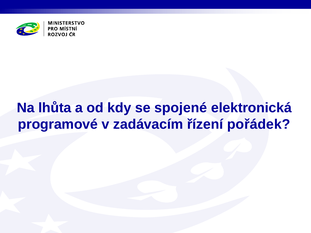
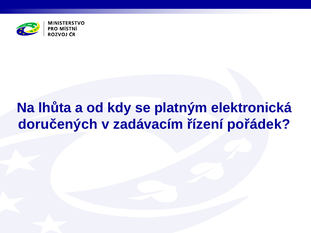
spojené: spojené -> platným
programové: programové -> doručených
